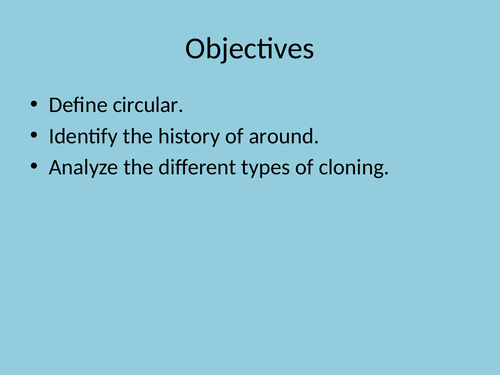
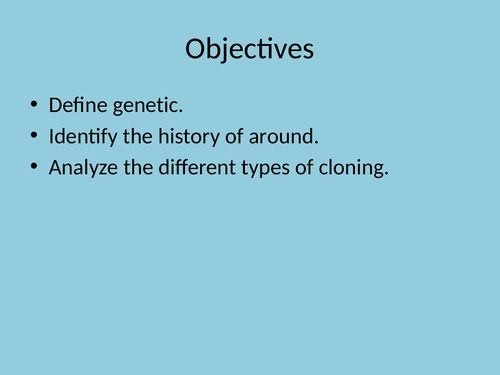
circular: circular -> genetic
